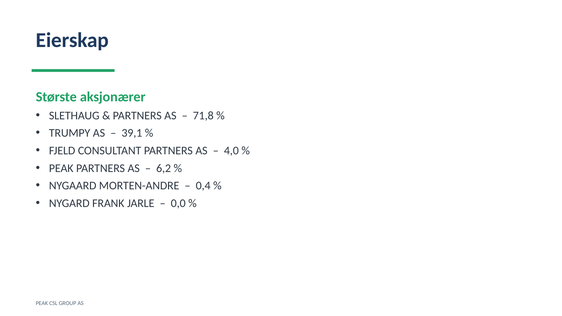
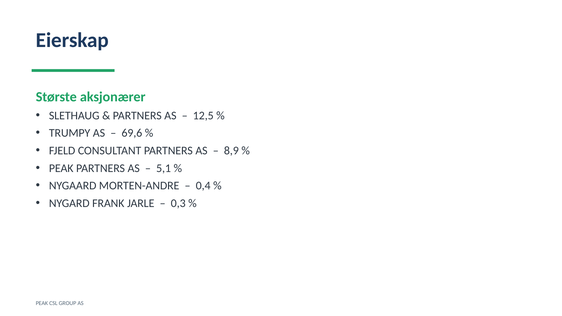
71,8: 71,8 -> 12,5
39,1: 39,1 -> 69,6
4,0: 4,0 -> 8,9
6,2: 6,2 -> 5,1
0,0: 0,0 -> 0,3
